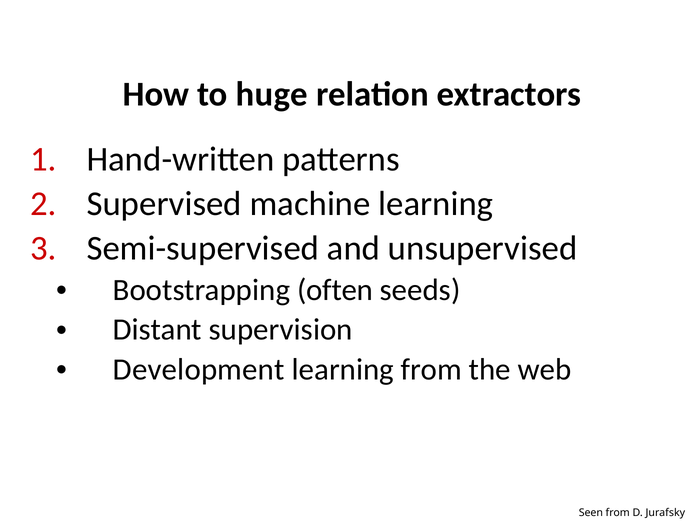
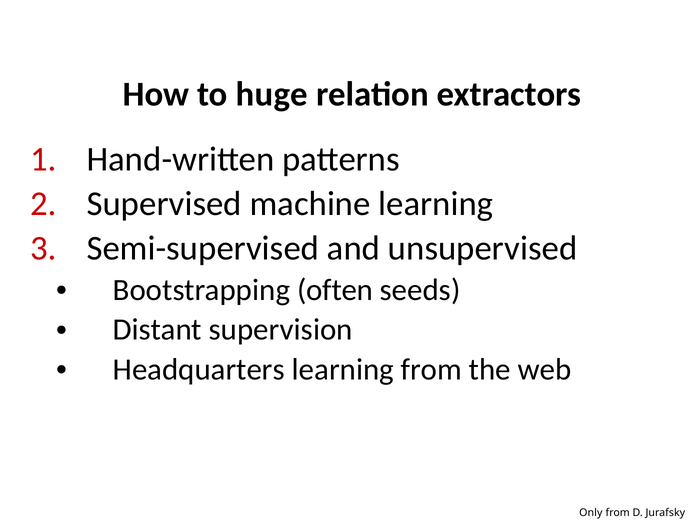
Development: Development -> Headquarters
Seen: Seen -> Only
